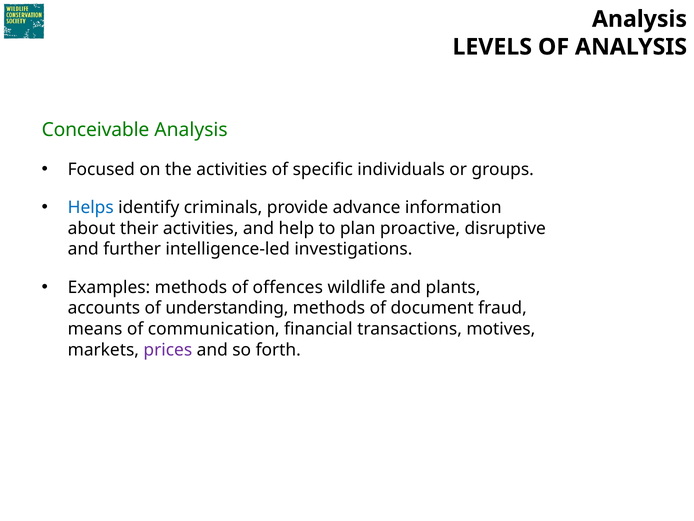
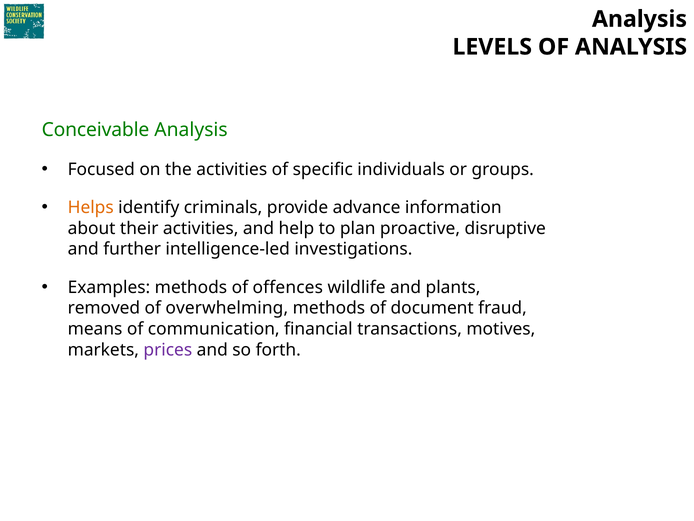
Helps colour: blue -> orange
accounts: accounts -> removed
understanding: understanding -> overwhelming
